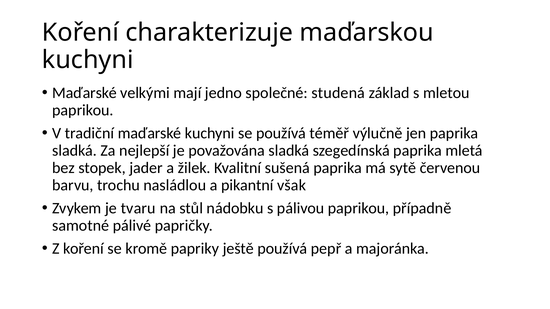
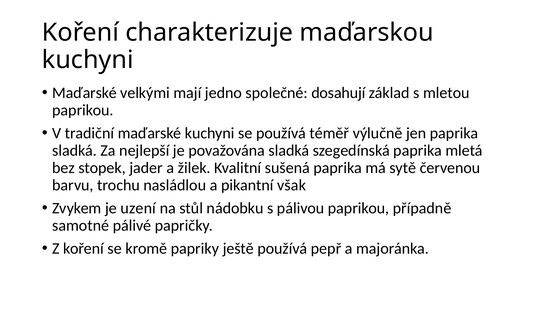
studená: studená -> dosahují
tvaru: tvaru -> uzení
